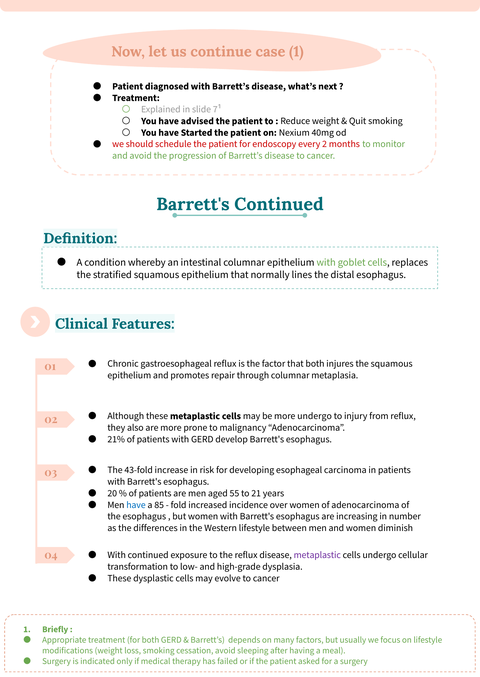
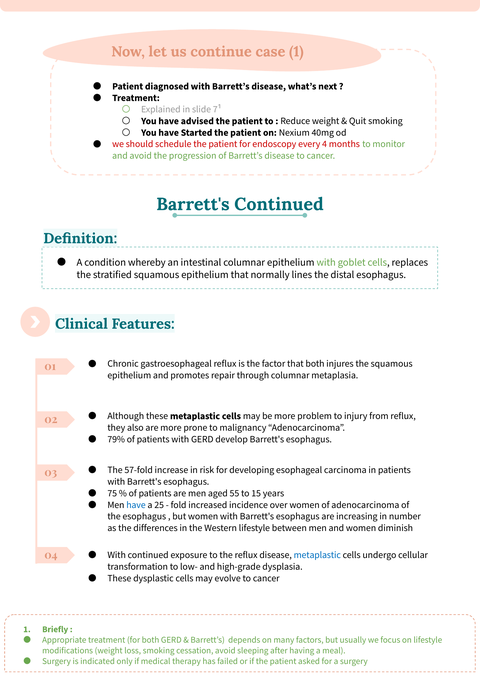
2: 2 -> 4
more undergo: undergo -> problem
21%: 21% -> 79%
43-fold: 43-fold -> 57-fold
20: 20 -> 75
21: 21 -> 15
85: 85 -> 25
metaplastic at (317, 555) colour: purple -> blue
